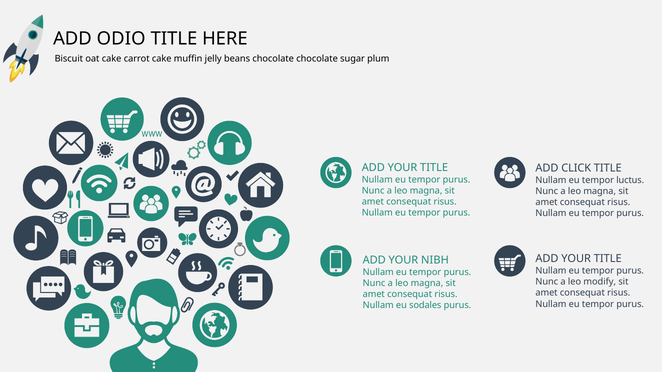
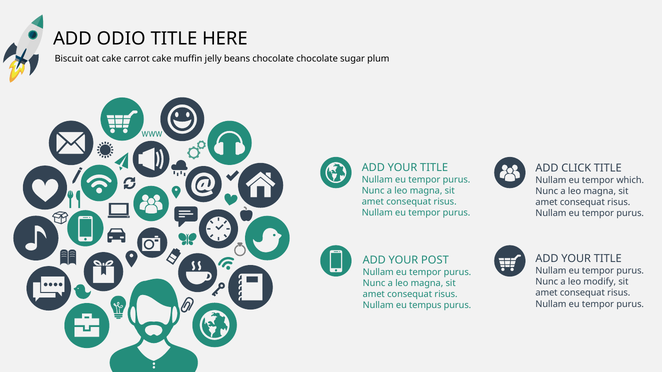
luctus: luctus -> which
NIBH: NIBH -> POST
sodales: sodales -> tempus
